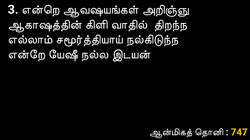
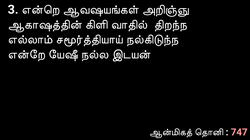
747 colour: yellow -> pink
